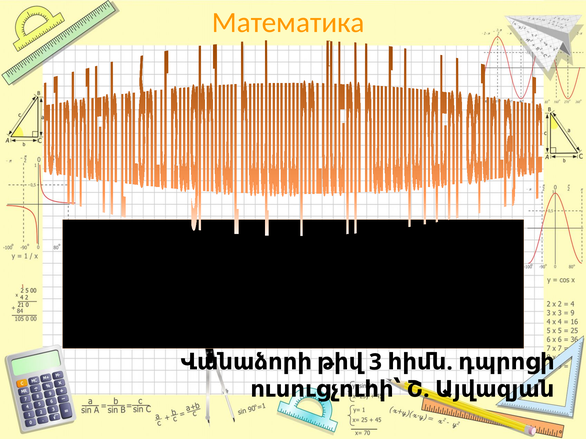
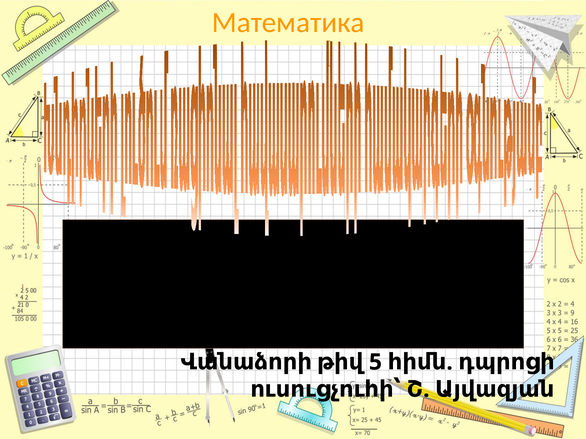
3: 3 -> 5
